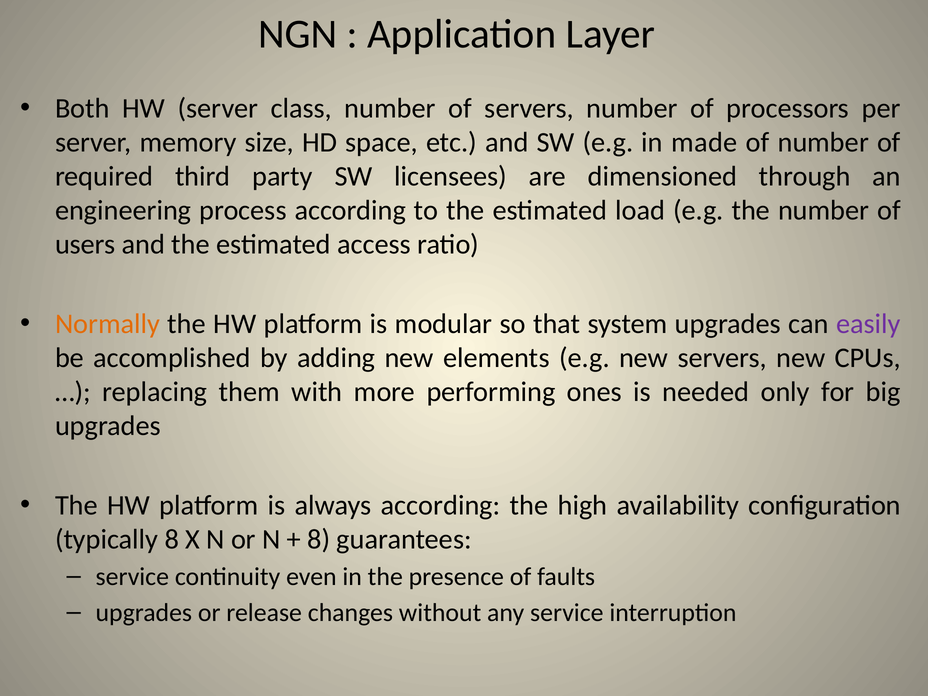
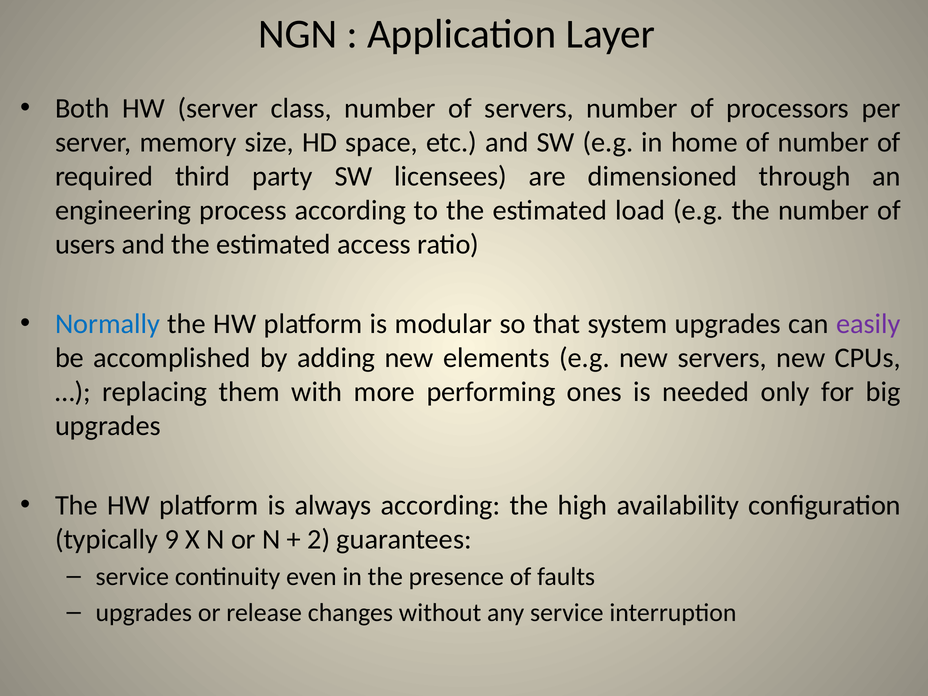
made: made -> home
Normally colour: orange -> blue
typically 8: 8 -> 9
8 at (319, 539): 8 -> 2
